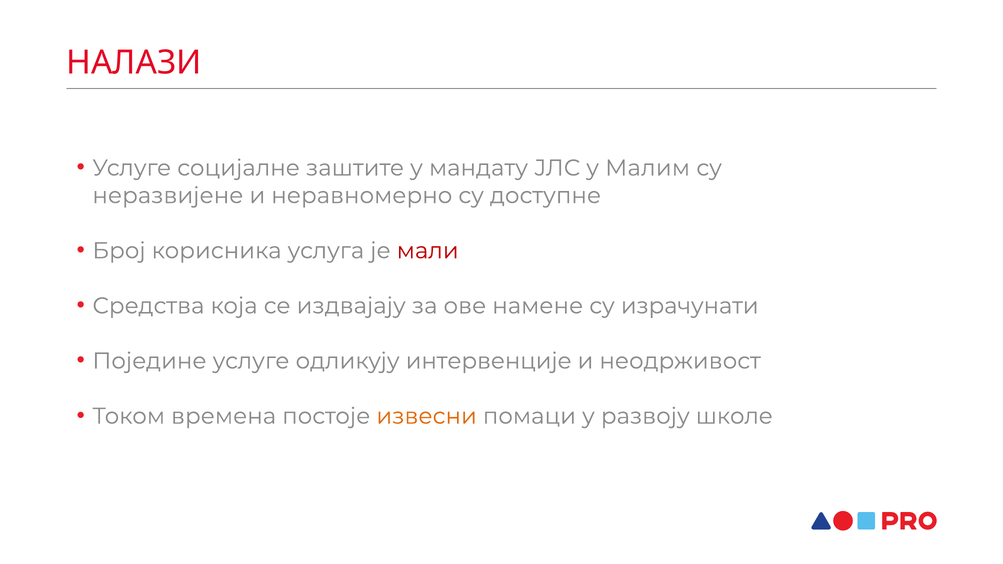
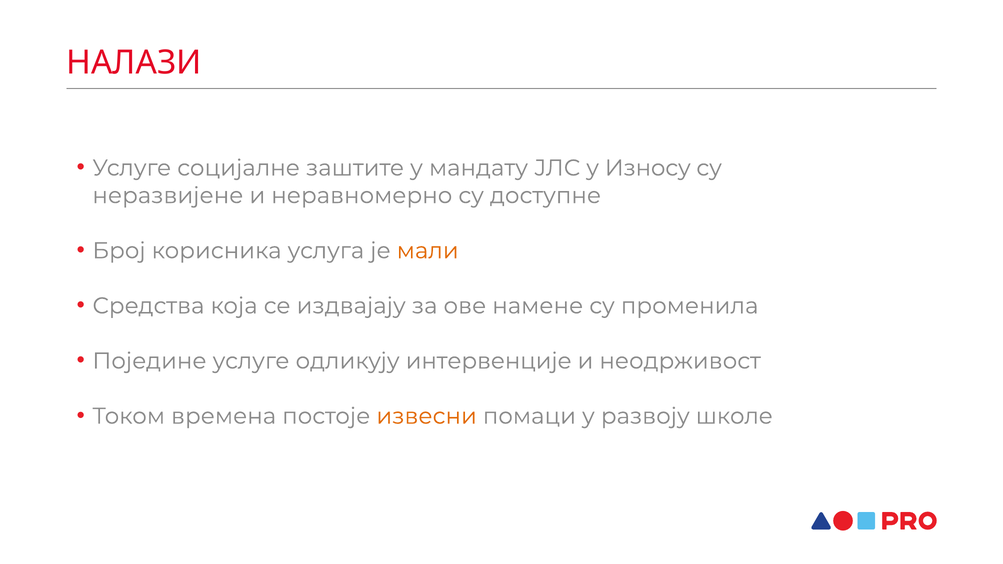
Малим: Малим -> Износу
мали colour: red -> orange
израчунати: израчунати -> променила
